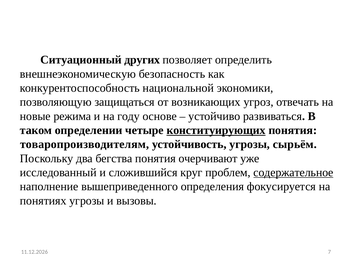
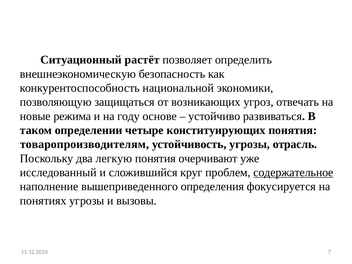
других: других -> растёт
конституирующих underline: present -> none
сырьём: сырьём -> отрасль
бегства: бегства -> легкую
